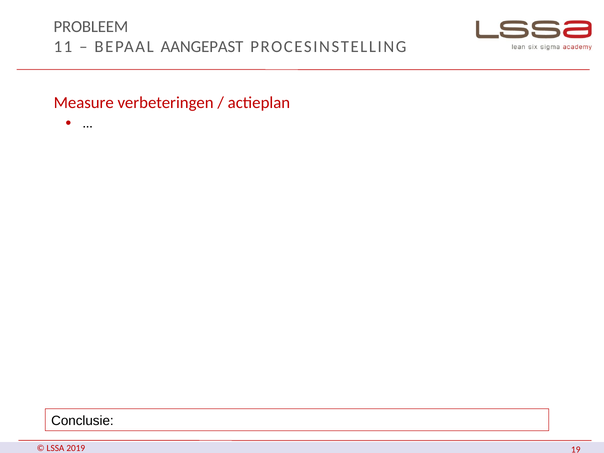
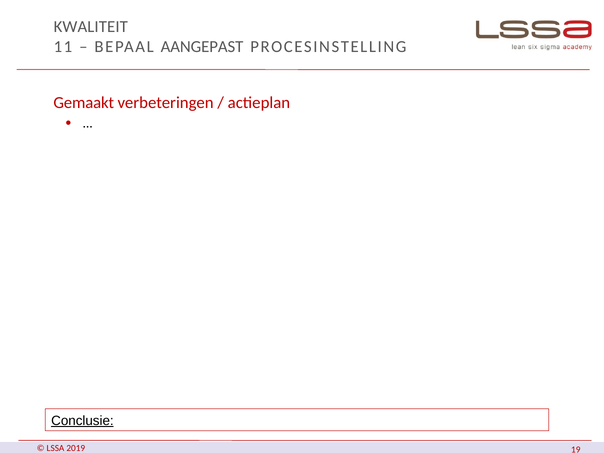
PROBLEEM: PROBLEEM -> KWALITEIT
Measure: Measure -> Gemaakt
Conclusie underline: none -> present
